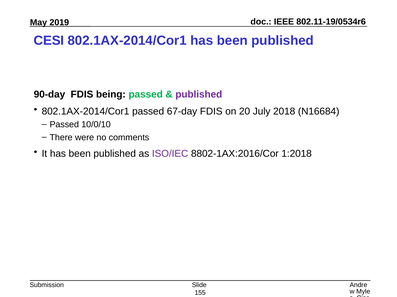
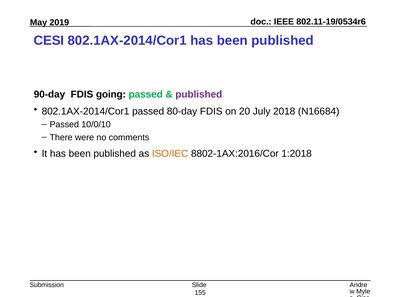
being: being -> going
67-day: 67-day -> 80-day
ISO/IEC colour: purple -> orange
